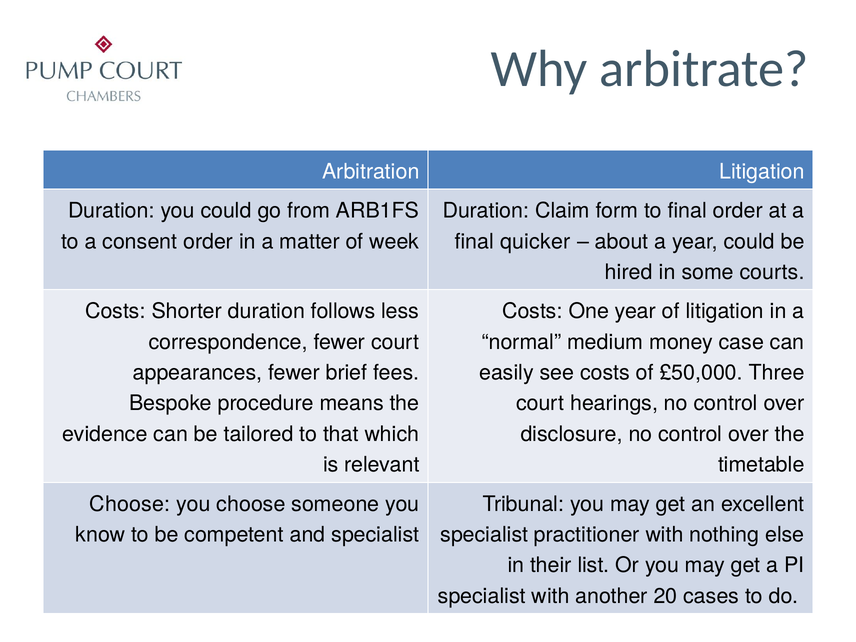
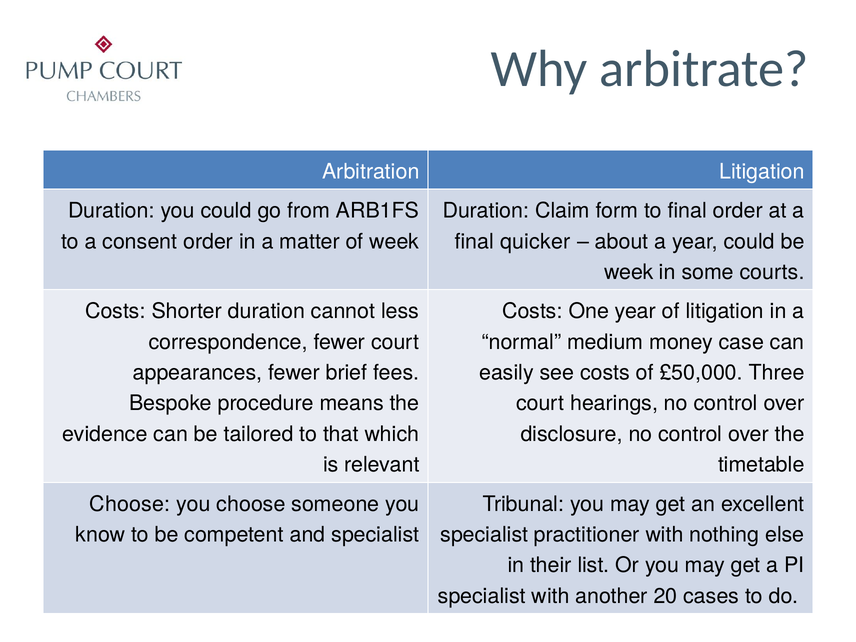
hired at (629, 272): hired -> week
follows: follows -> cannot
